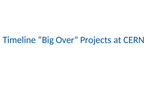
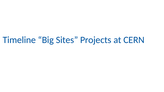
Over: Over -> Sites
